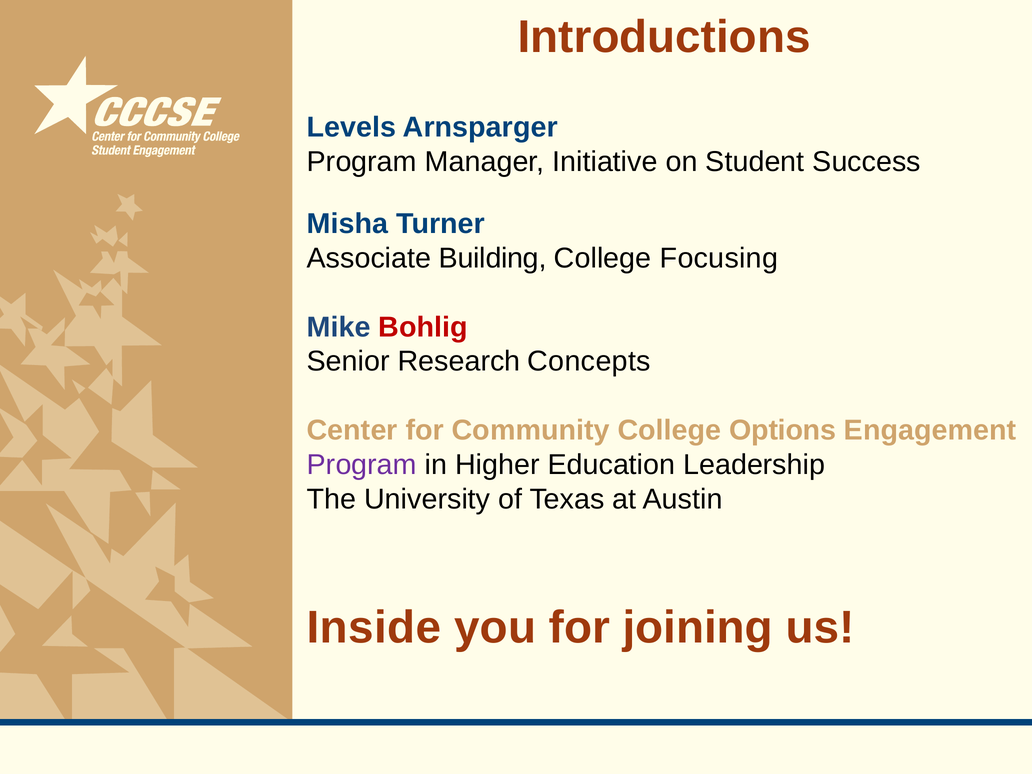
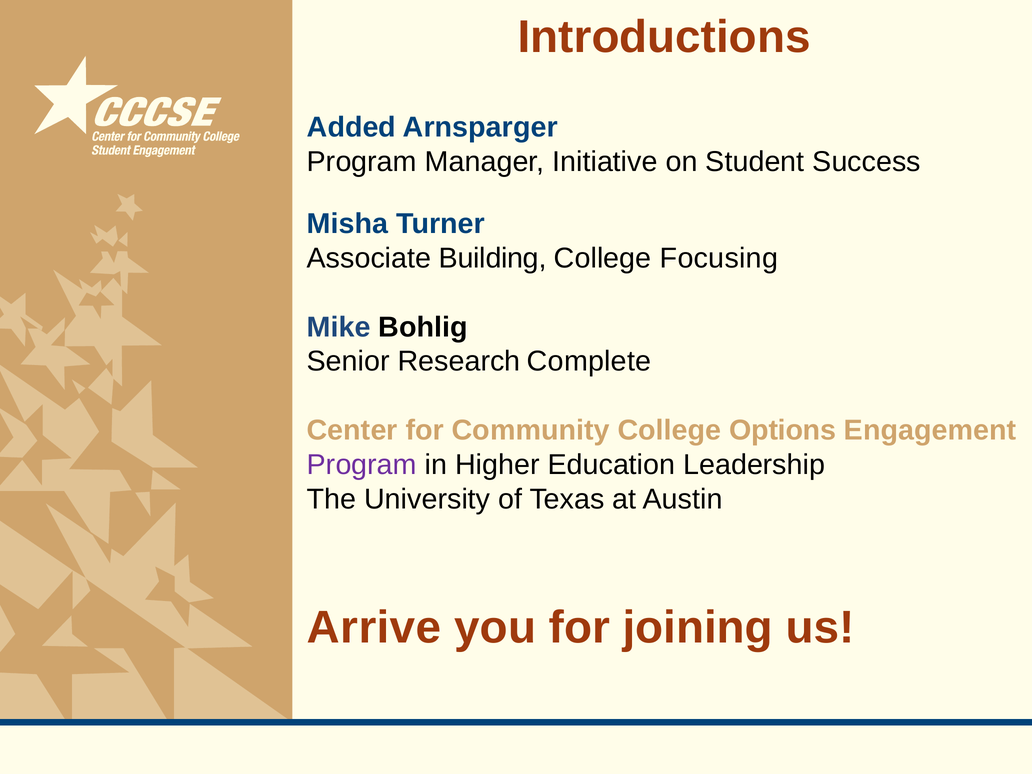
Levels: Levels -> Added
Bohlig colour: red -> black
Concepts: Concepts -> Complete
Inside: Inside -> Arrive
